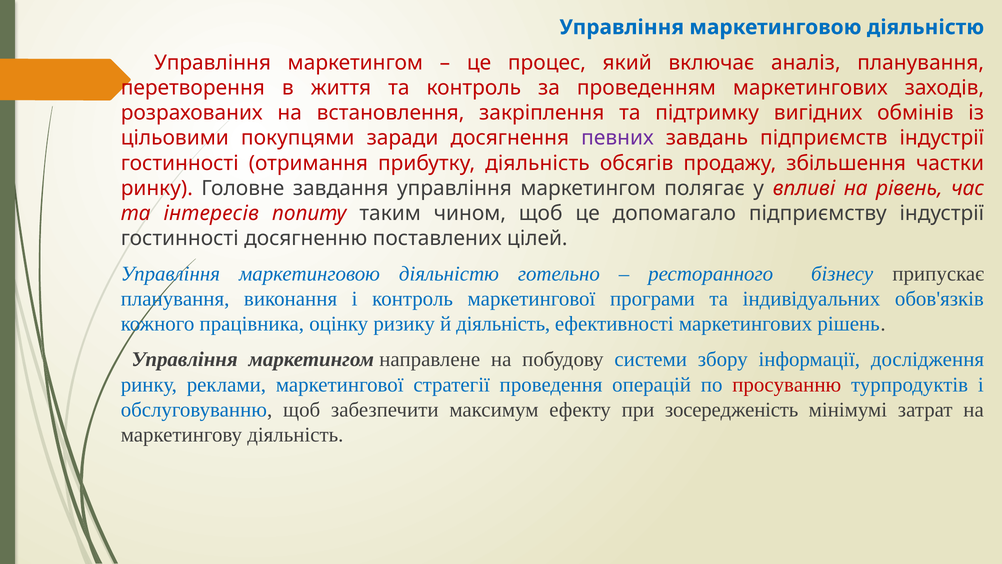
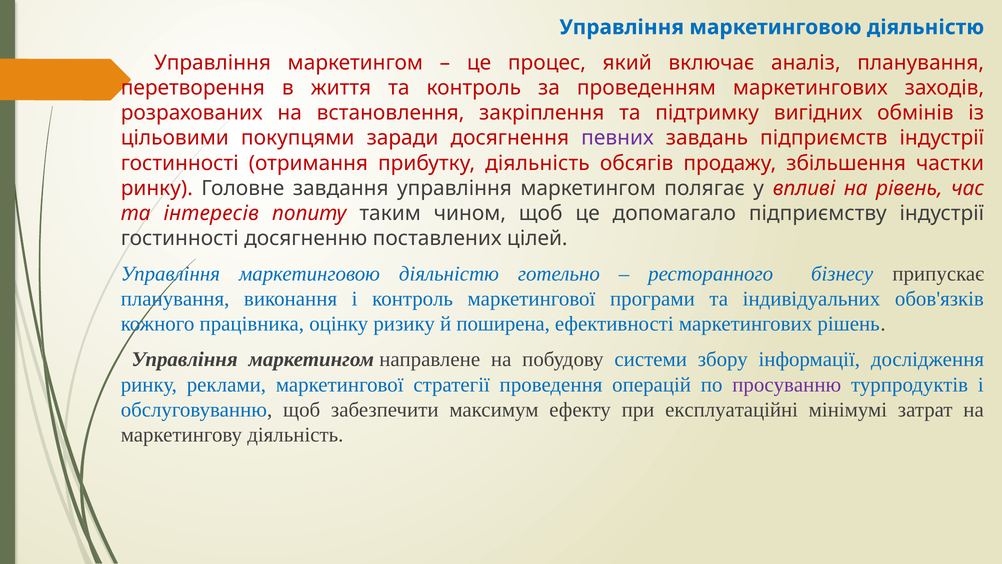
й діяльність: діяльність -> поширена
просуванню colour: red -> purple
зосередженість: зосередженість -> експлуатаційні
